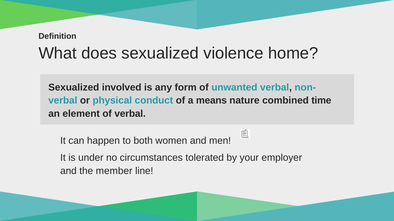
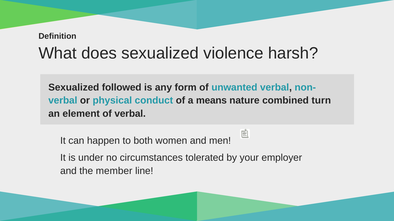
home: home -> harsh
involved: involved -> followed
time: time -> turn
